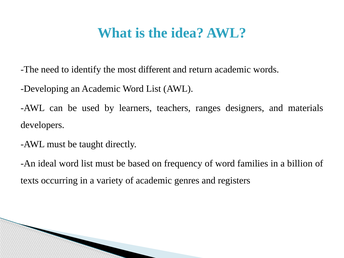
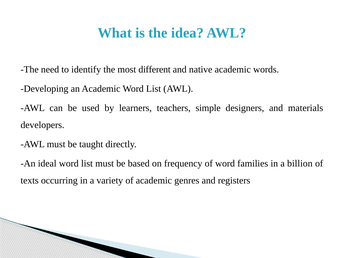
return: return -> native
ranges: ranges -> simple
